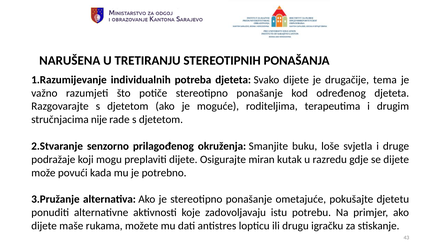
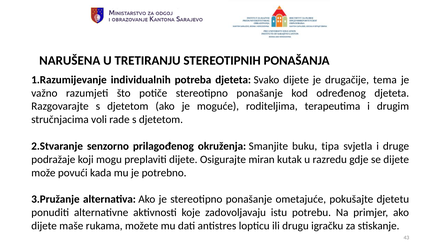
nije: nije -> voli
loše: loše -> tipa
